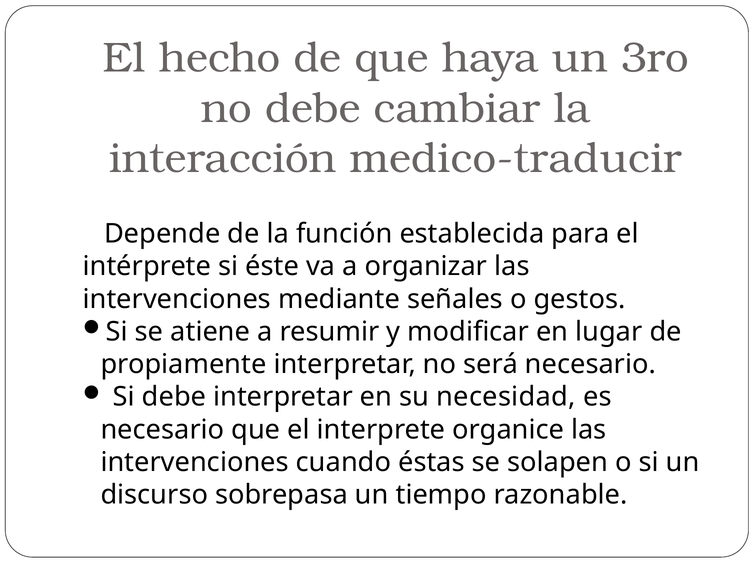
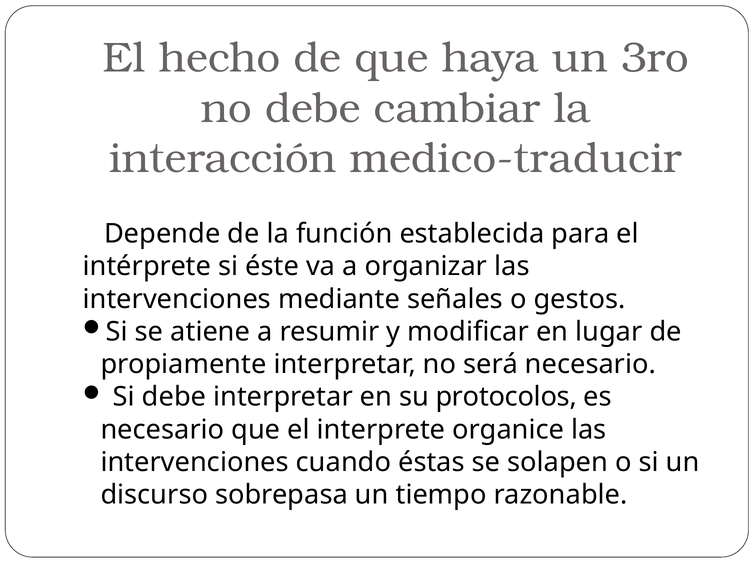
necesidad: necesidad -> protocolos
